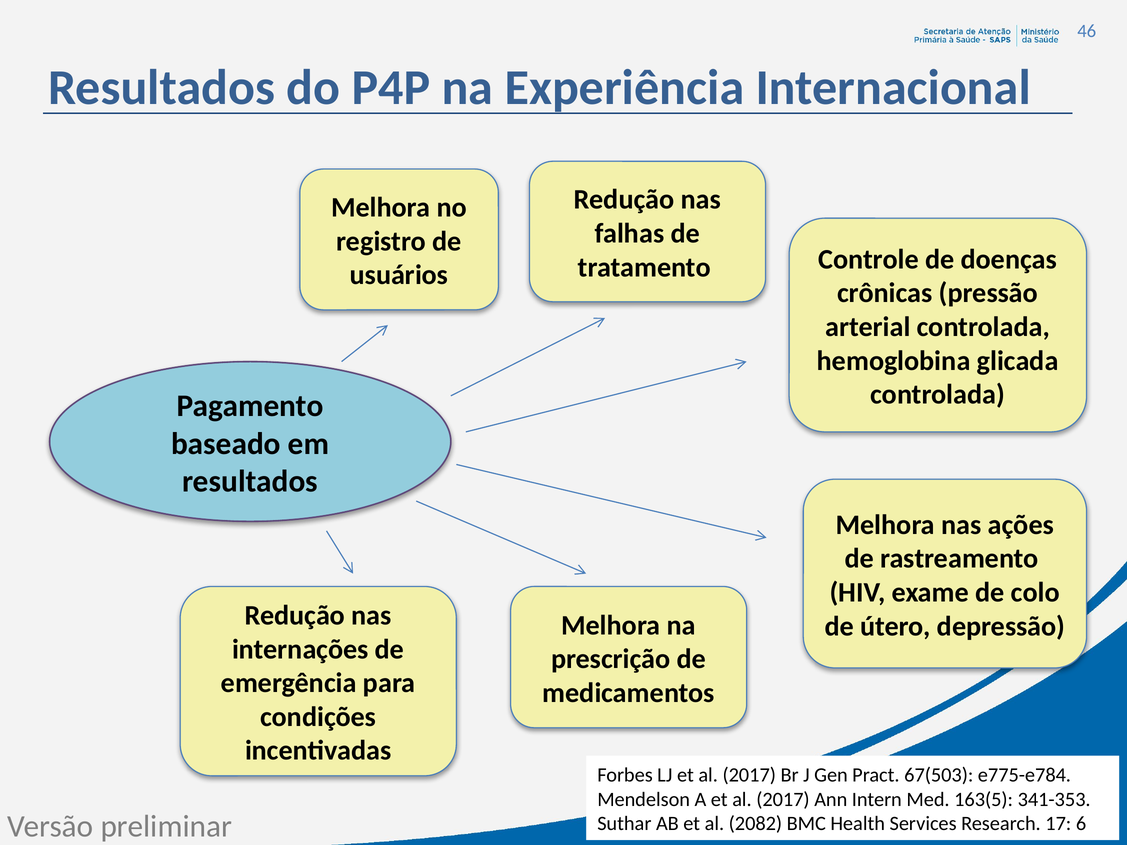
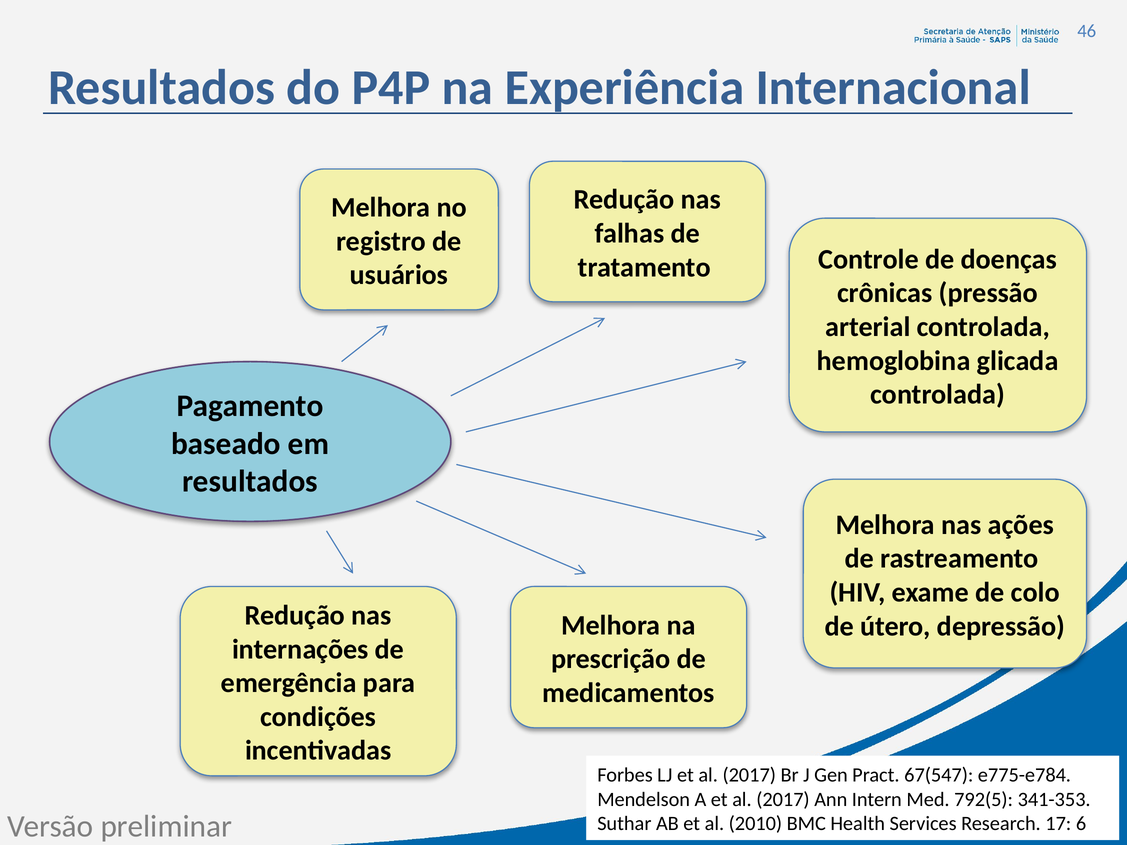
67(503: 67(503 -> 67(547
163(5: 163(5 -> 792(5
2082: 2082 -> 2010
